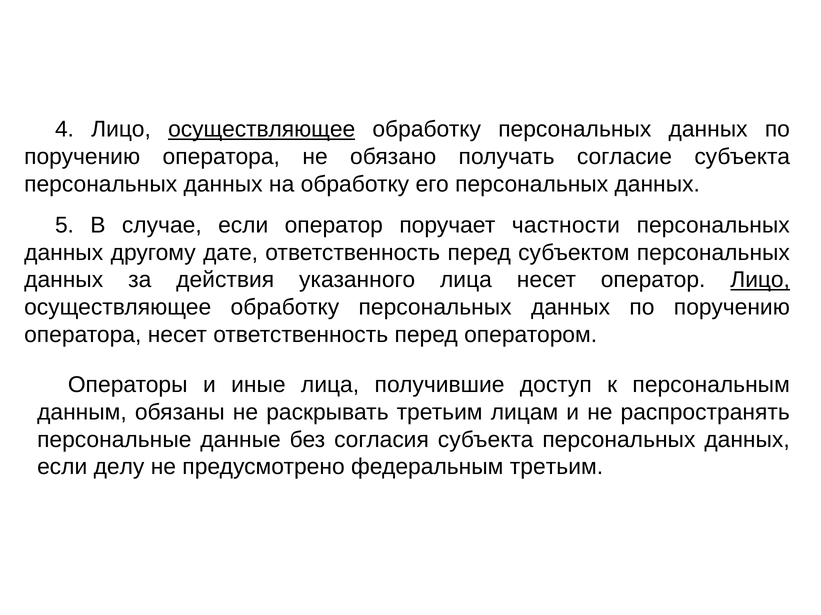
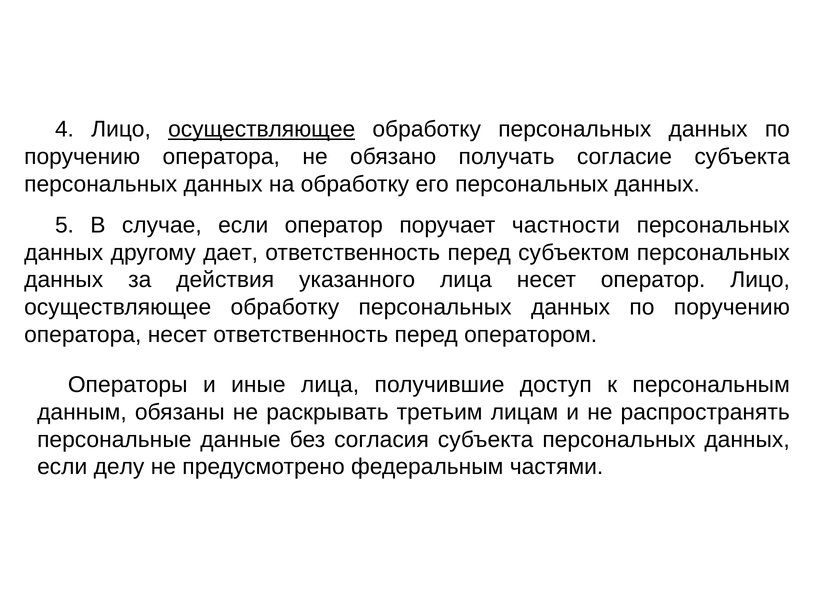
дате: дате -> дает
Лицо at (760, 280) underline: present -> none
федеральным третьим: третьим -> частями
